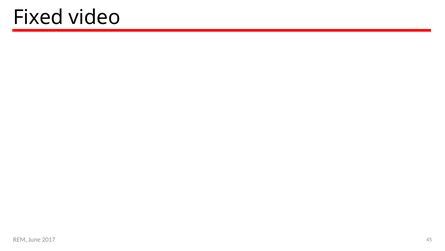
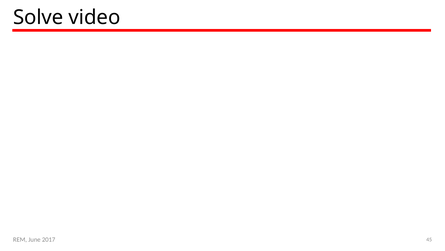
Fixed: Fixed -> Solve
